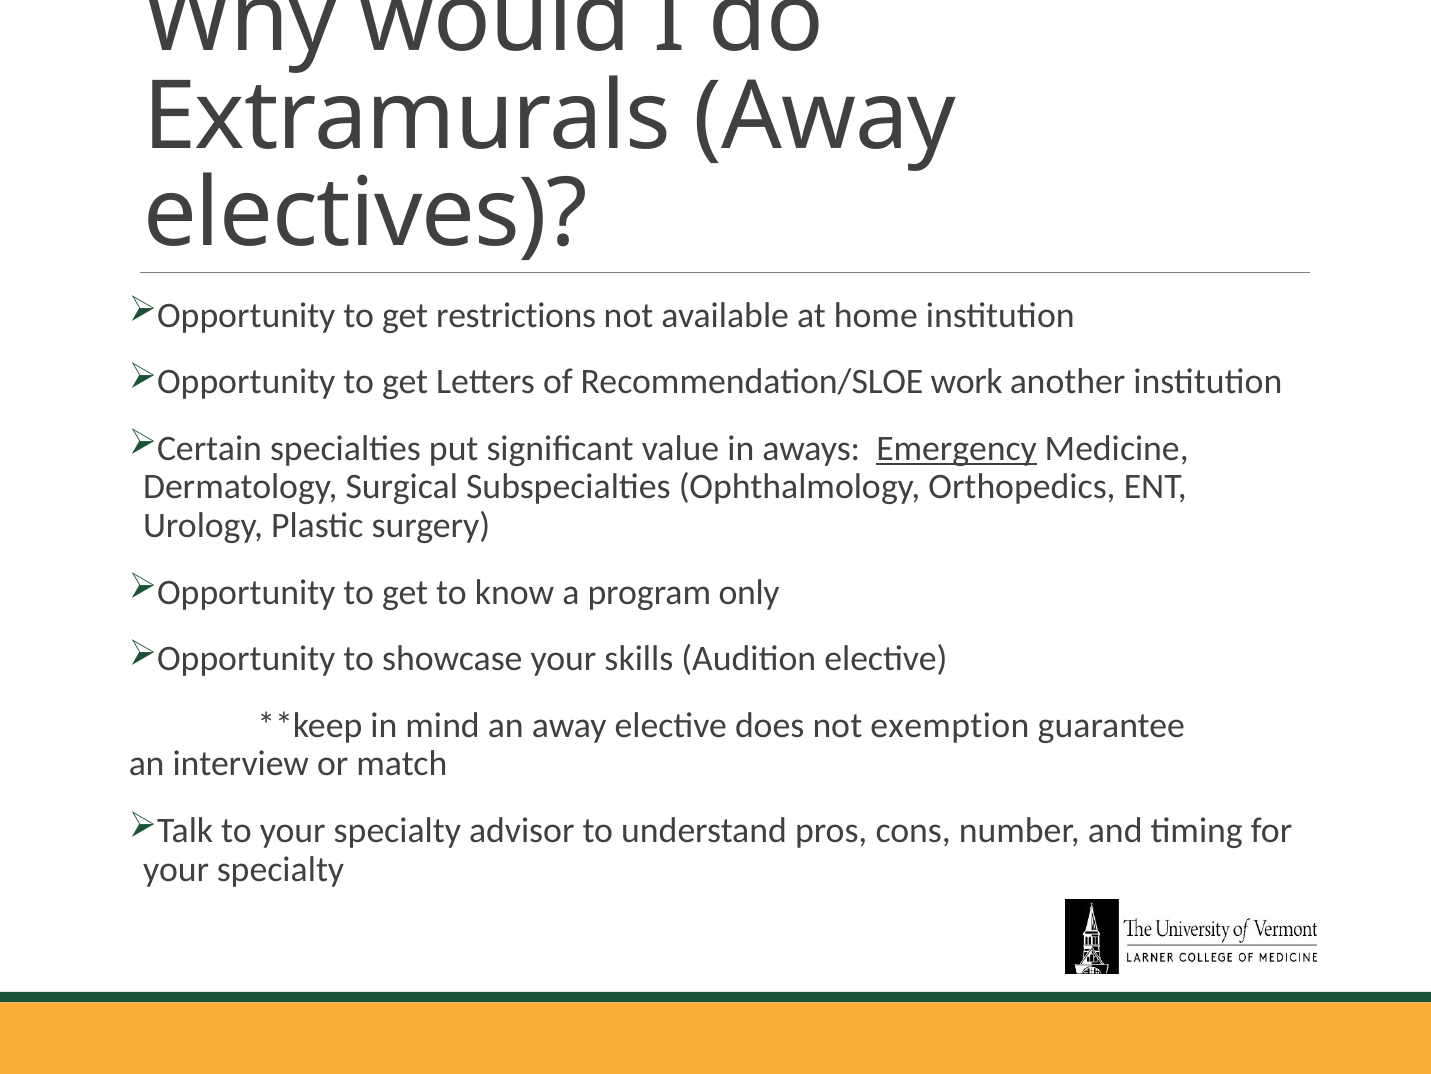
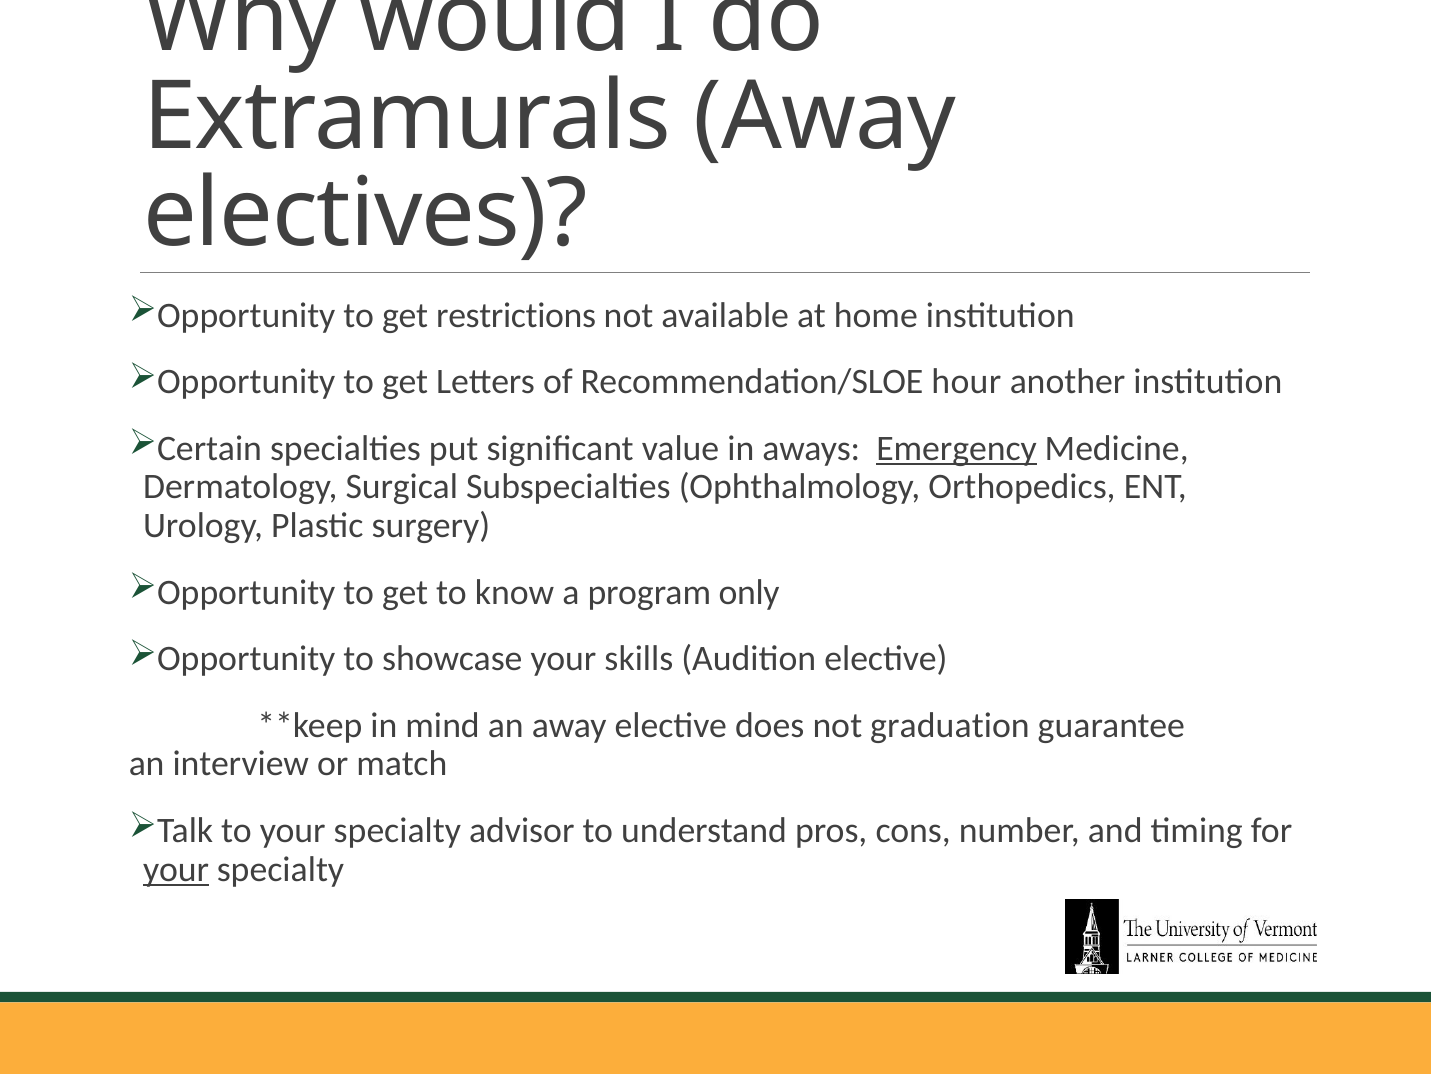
work: work -> hour
exemption: exemption -> graduation
your at (176, 869) underline: none -> present
